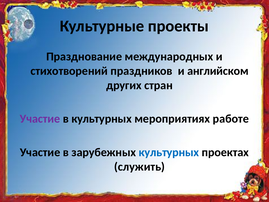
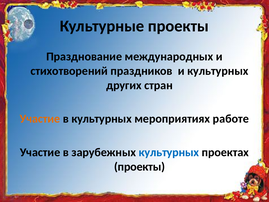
и английском: английском -> культурных
Участие at (40, 119) colour: purple -> orange
служить at (139, 167): служить -> проекты
